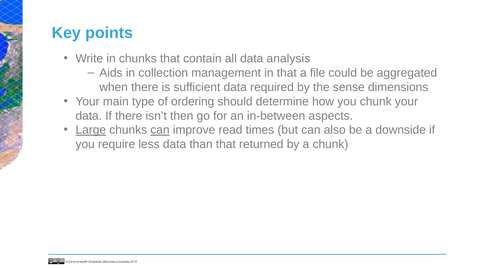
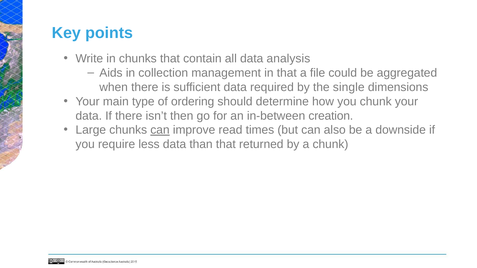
sense: sense -> single
aspects: aspects -> creation
Large underline: present -> none
